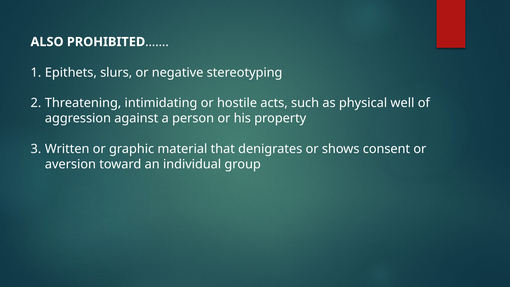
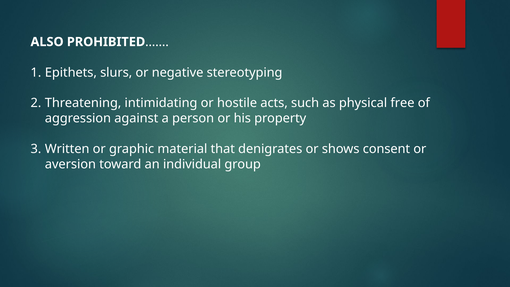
well: well -> free
